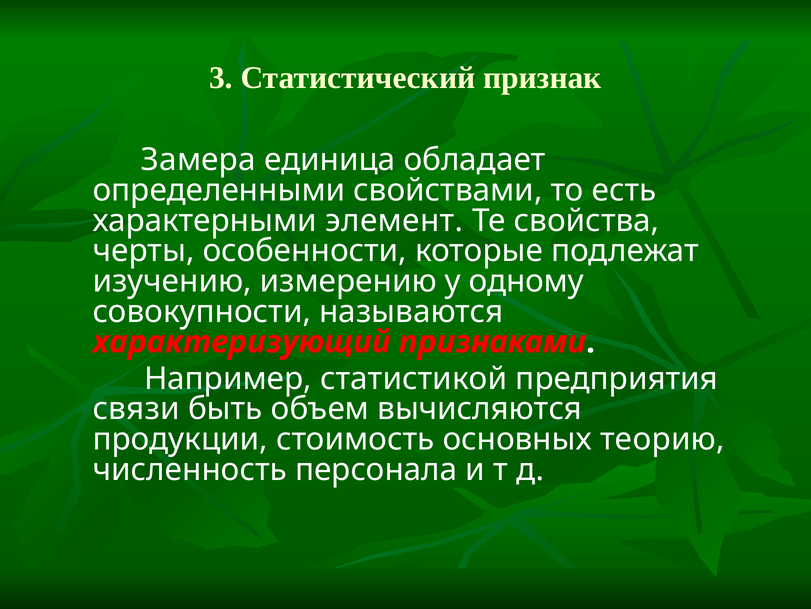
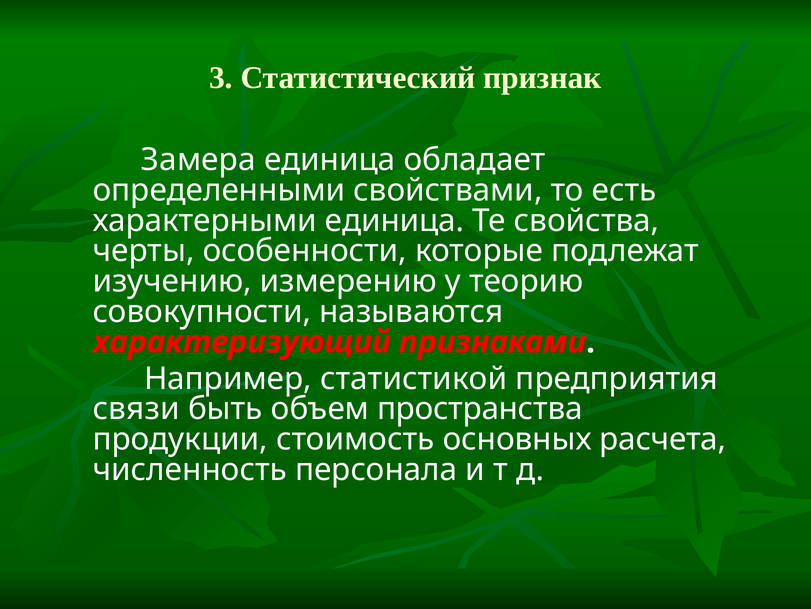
характерными элемент: элемент -> единица
одному: одному -> теорию
вычисляются: вычисляются -> пространства
теорию: теорию -> расчета
